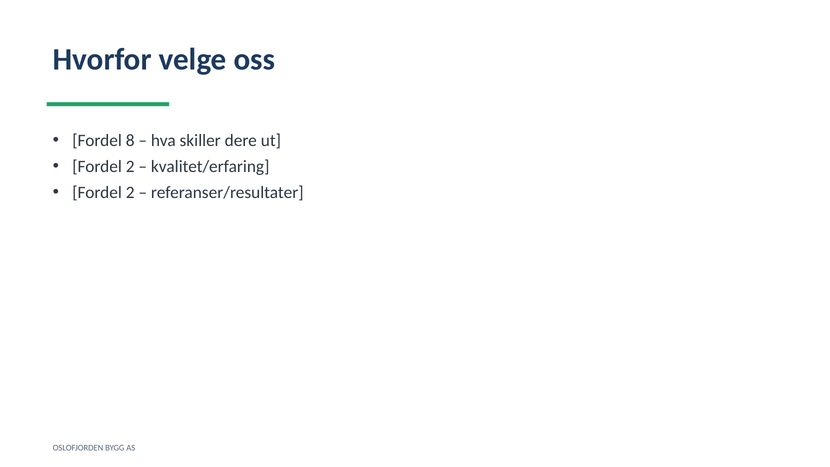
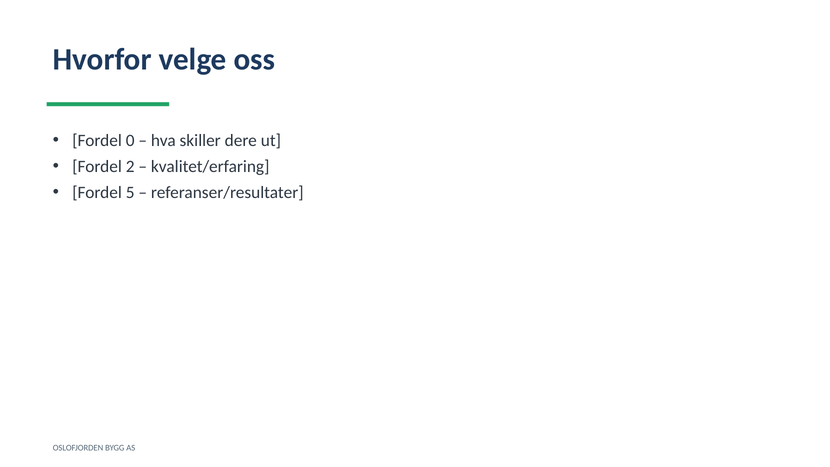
8: 8 -> 0
2 at (130, 192): 2 -> 5
